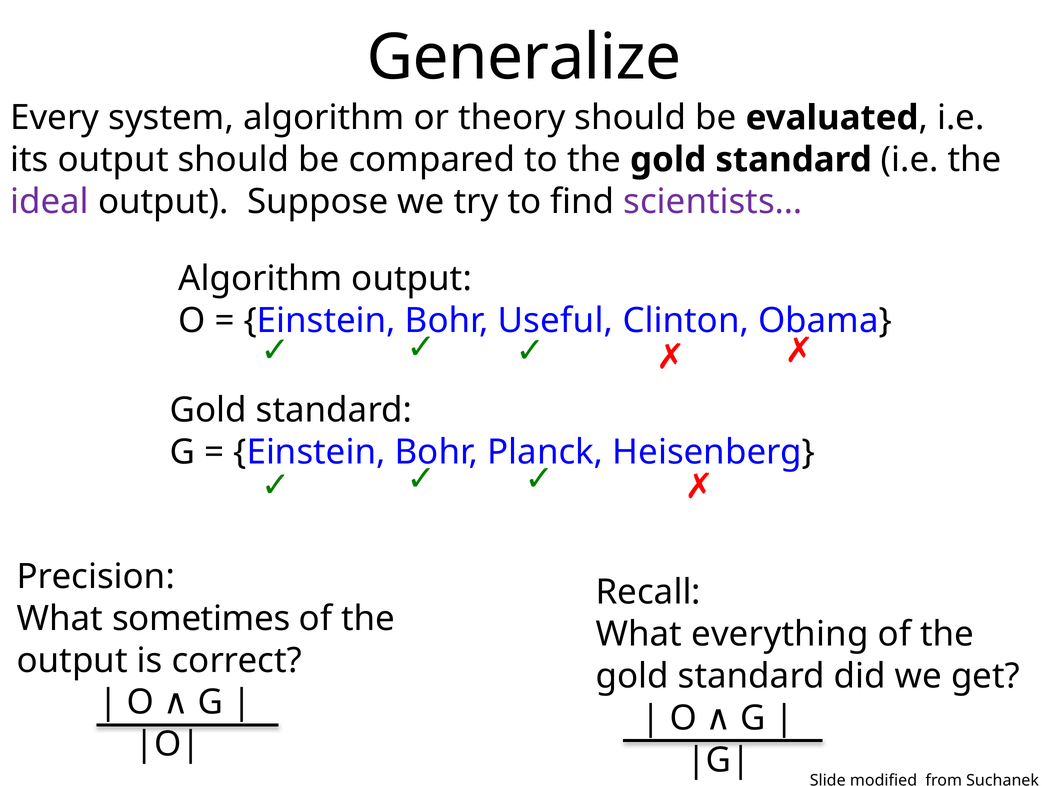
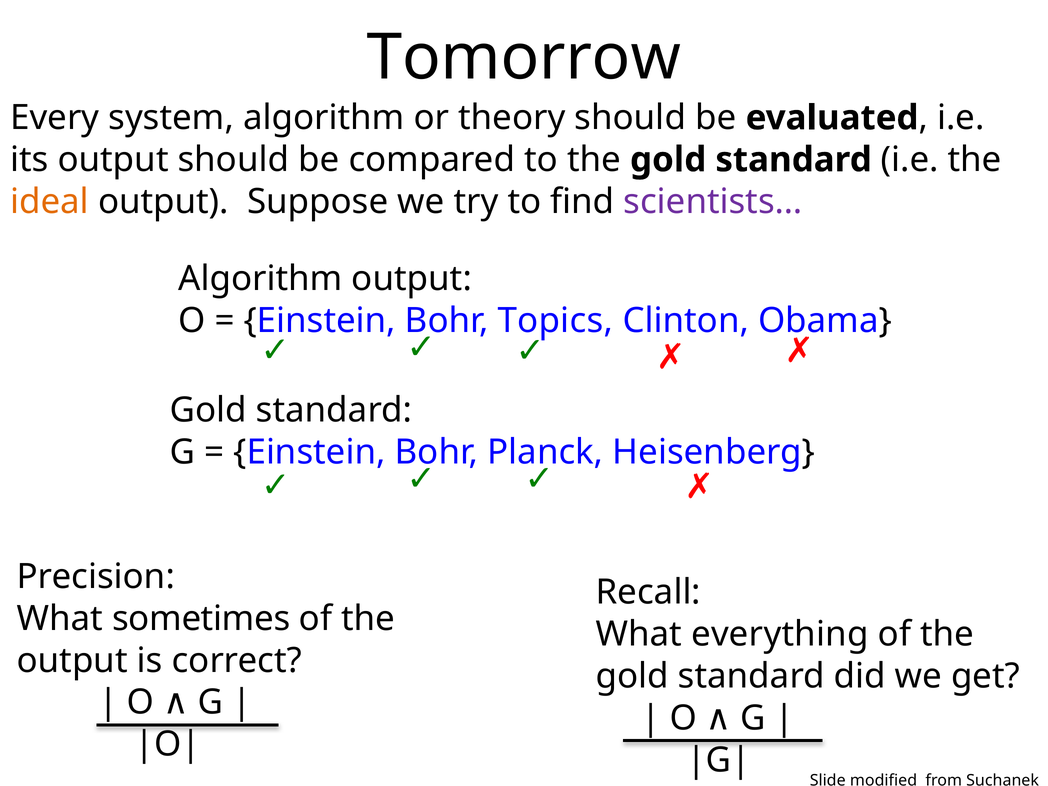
Generalize: Generalize -> Tomorrow
ideal colour: purple -> orange
Useful: Useful -> Topics
